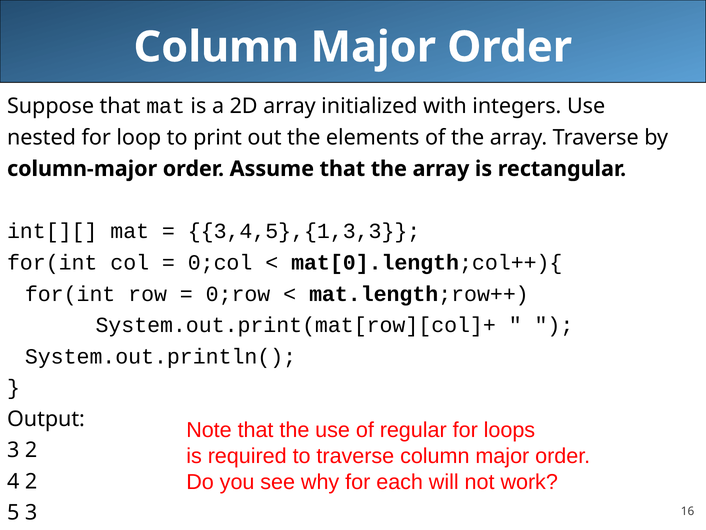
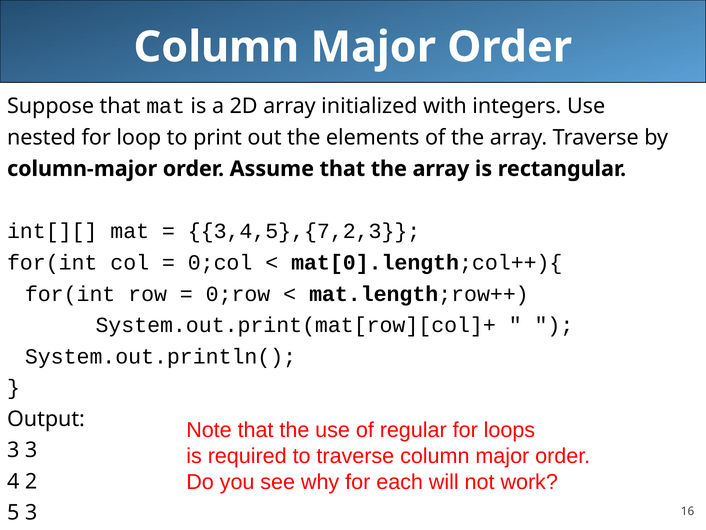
3,4,5},{1,3,3: 3,4,5},{1,3,3 -> 3,4,5},{7,2,3
3 2: 2 -> 3
